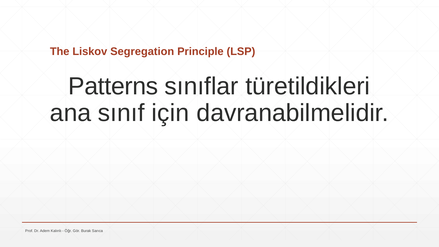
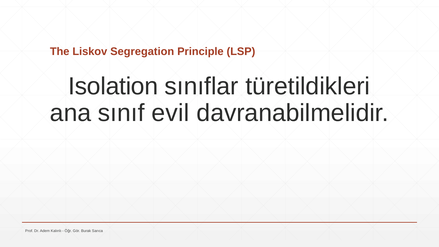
Patterns: Patterns -> Isolation
için: için -> evil
